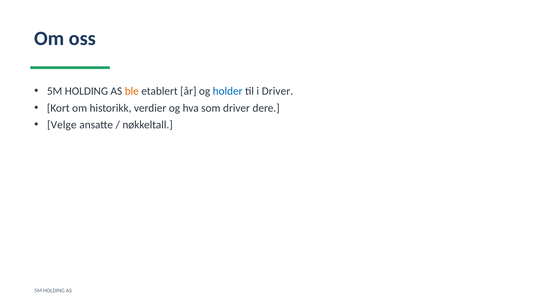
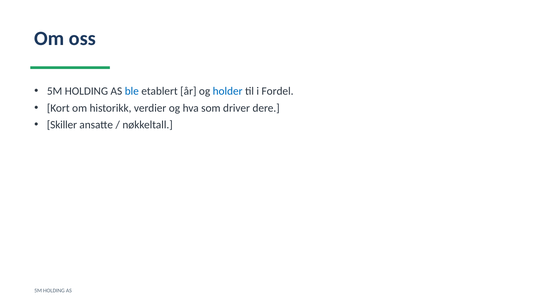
ble colour: orange -> blue
i Driver: Driver -> Fordel
Velge: Velge -> Skiller
